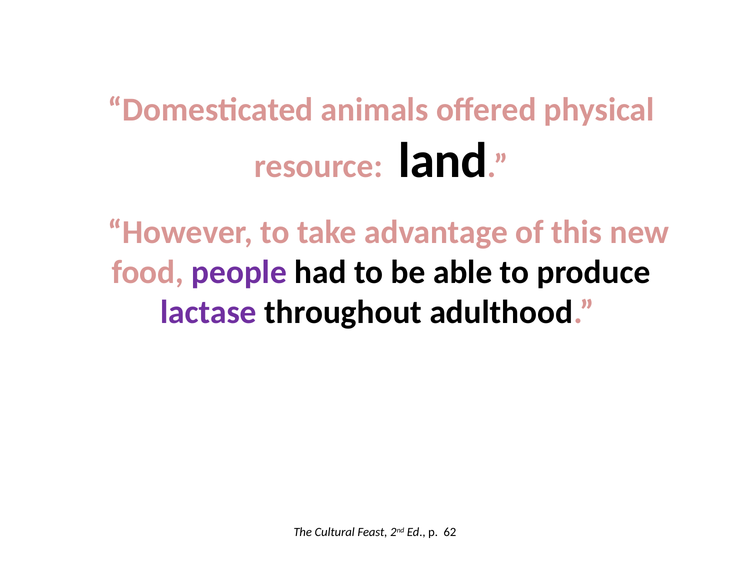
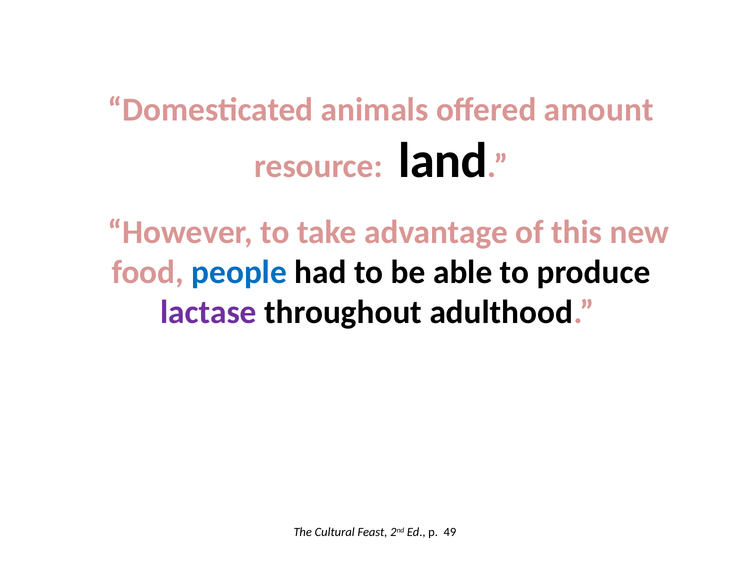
physical: physical -> amount
people colour: purple -> blue
62: 62 -> 49
